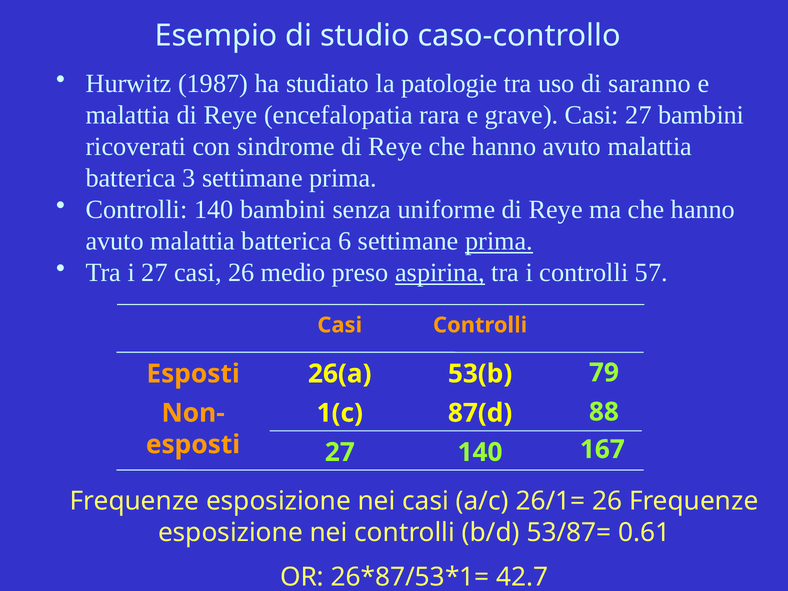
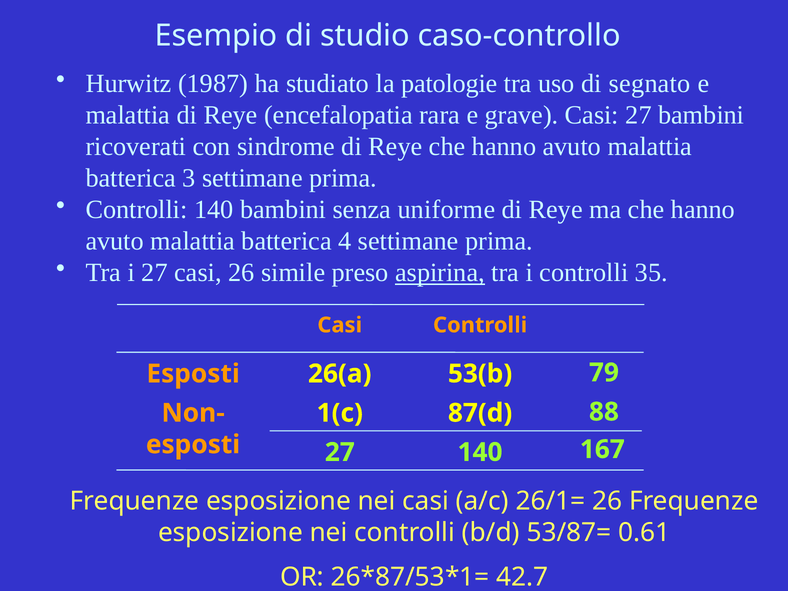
saranno: saranno -> segnato
6: 6 -> 4
prima at (499, 241) underline: present -> none
medio: medio -> simile
57: 57 -> 35
